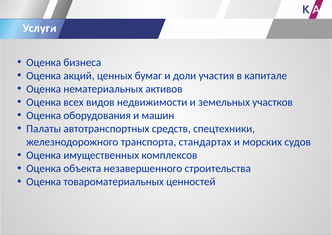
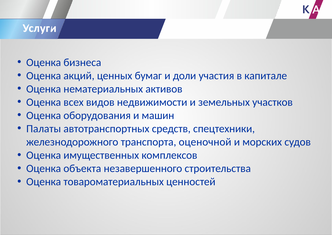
стандартах: стандартах -> оценочной
